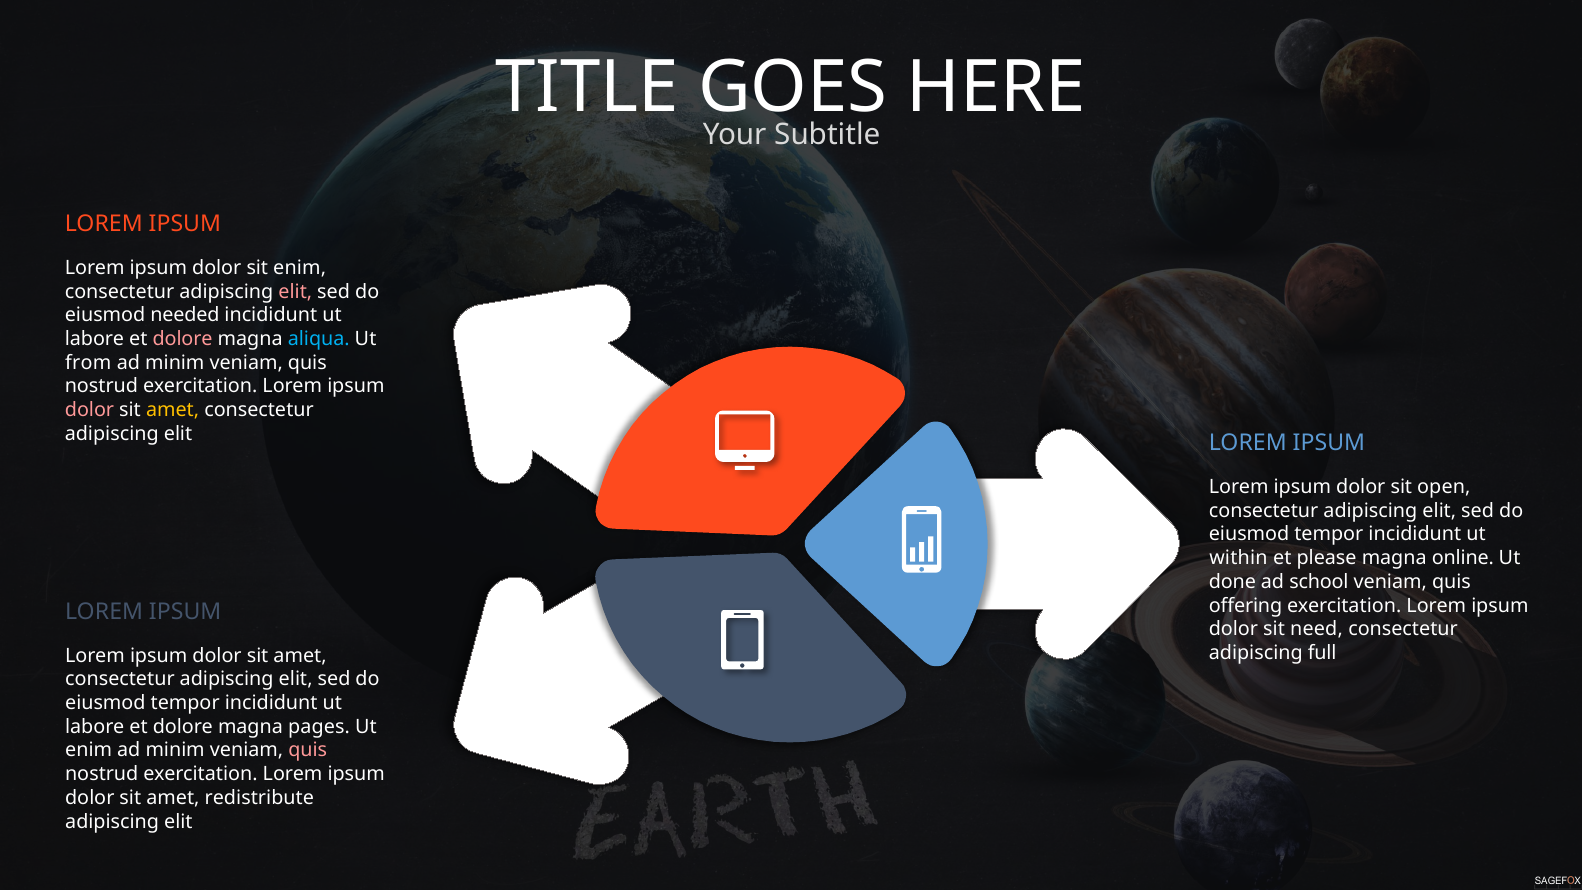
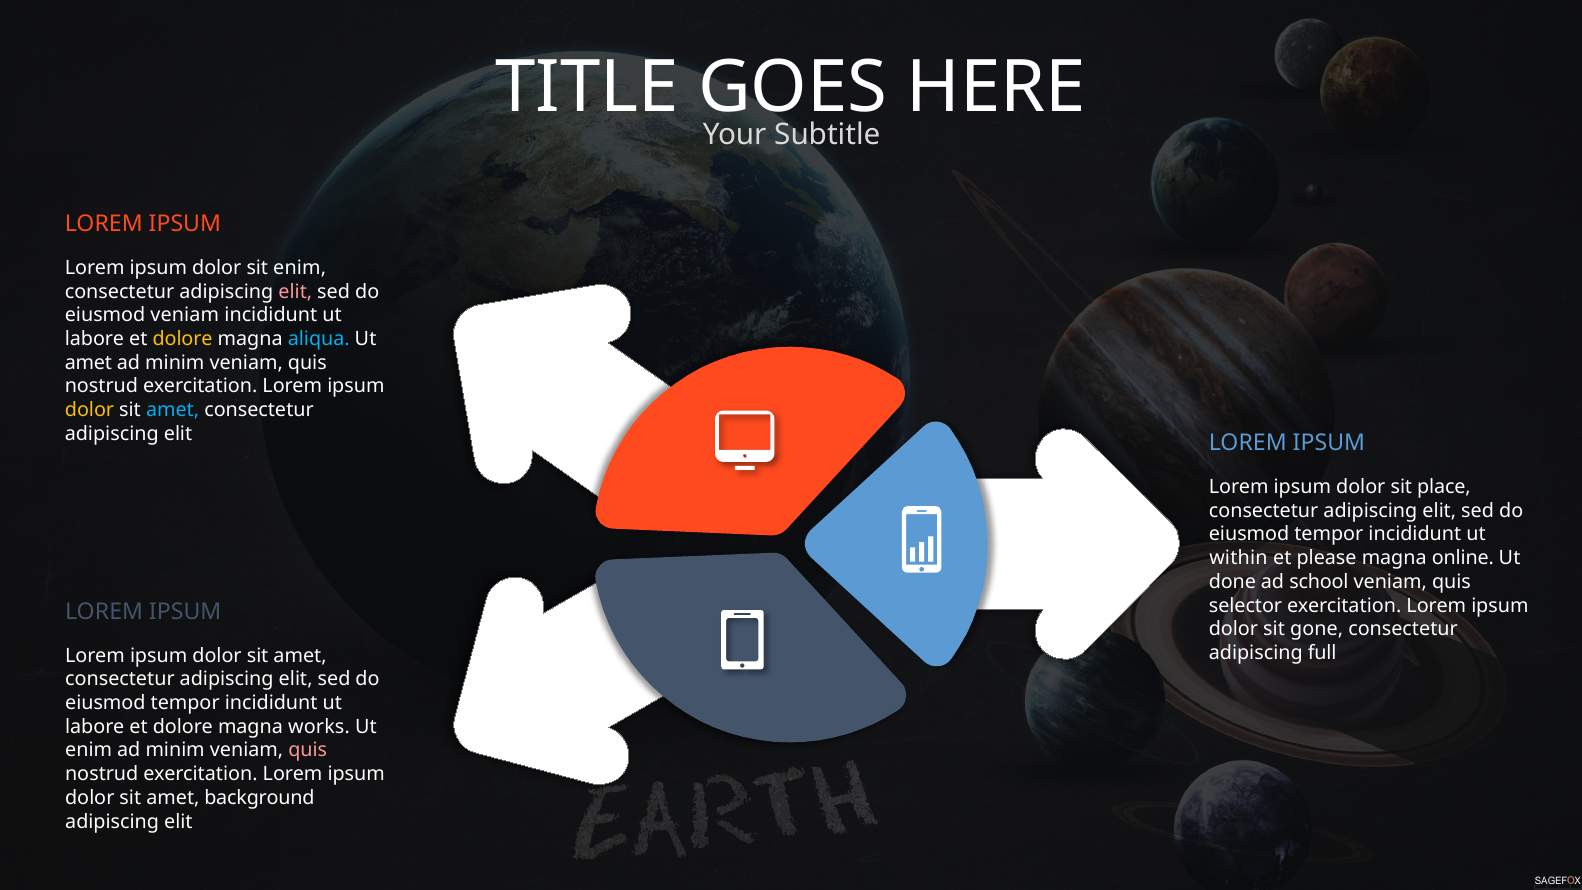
eiusmod needed: needed -> veniam
dolore at (183, 339) colour: pink -> yellow
from at (88, 363): from -> amet
dolor at (90, 410) colour: pink -> yellow
amet at (173, 410) colour: yellow -> light blue
open: open -> place
offering: offering -> selector
need: need -> gone
pages: pages -> works
redistribute: redistribute -> background
